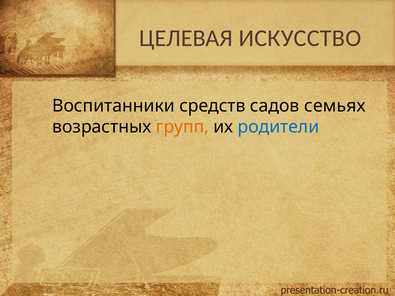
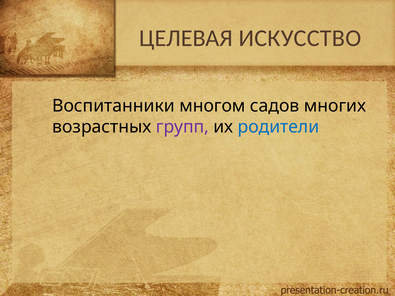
средств: средств -> многом
семьях: семьях -> многих
групп colour: orange -> purple
